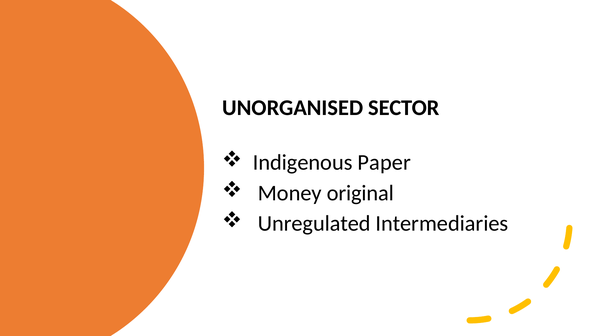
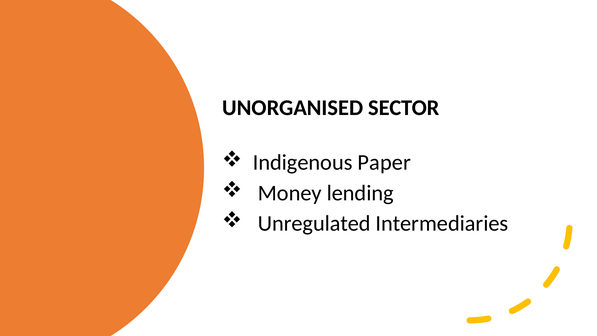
original: original -> lending
